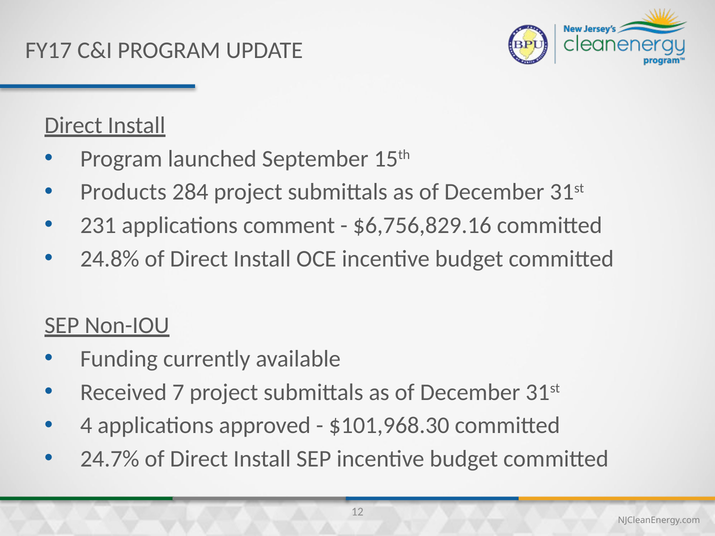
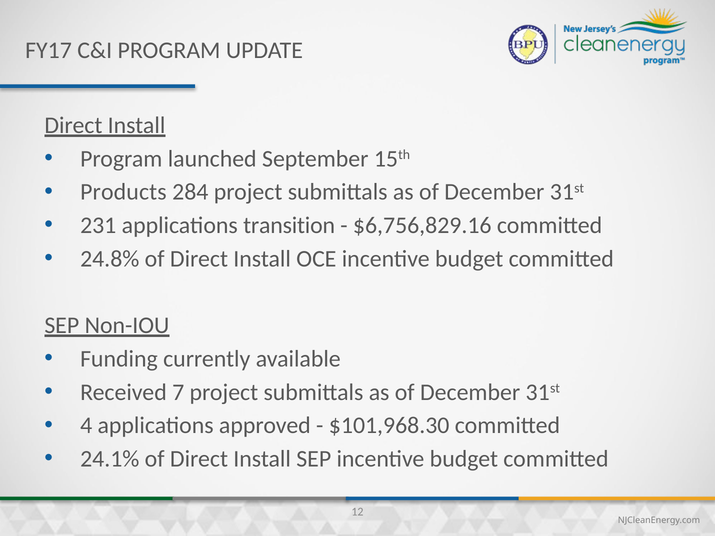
comment: comment -> transition
24.7%: 24.7% -> 24.1%
